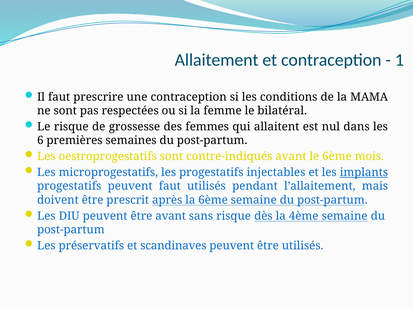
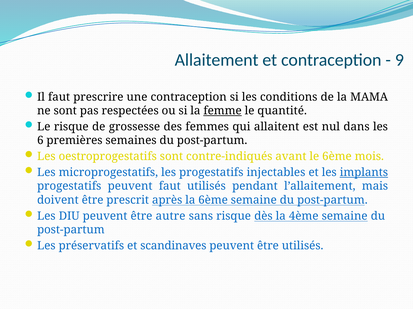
1: 1 -> 9
femme underline: none -> present
bilatéral: bilatéral -> quantité
être avant: avant -> autre
